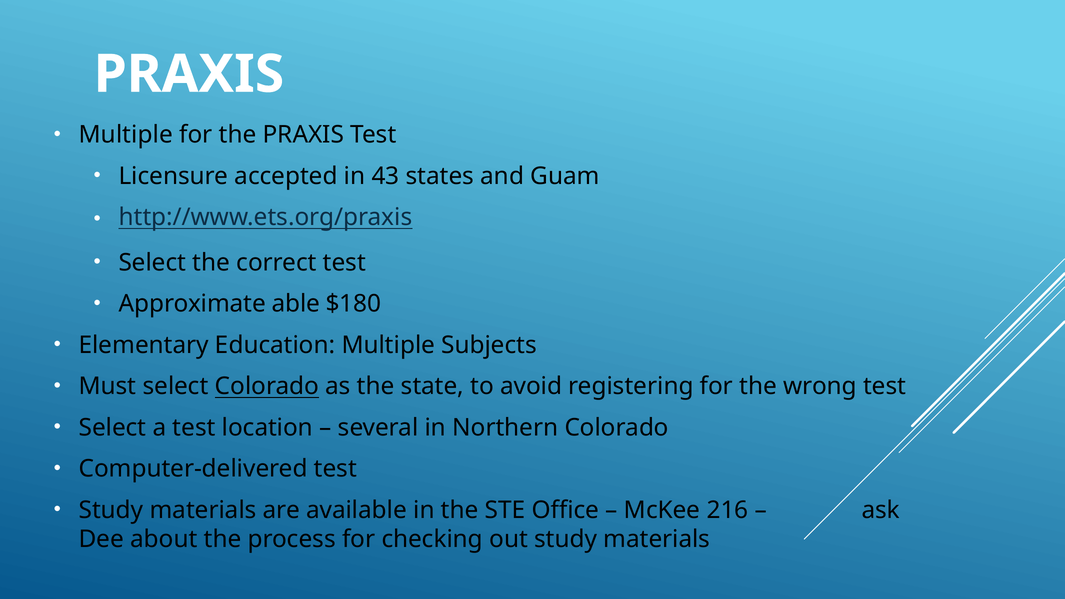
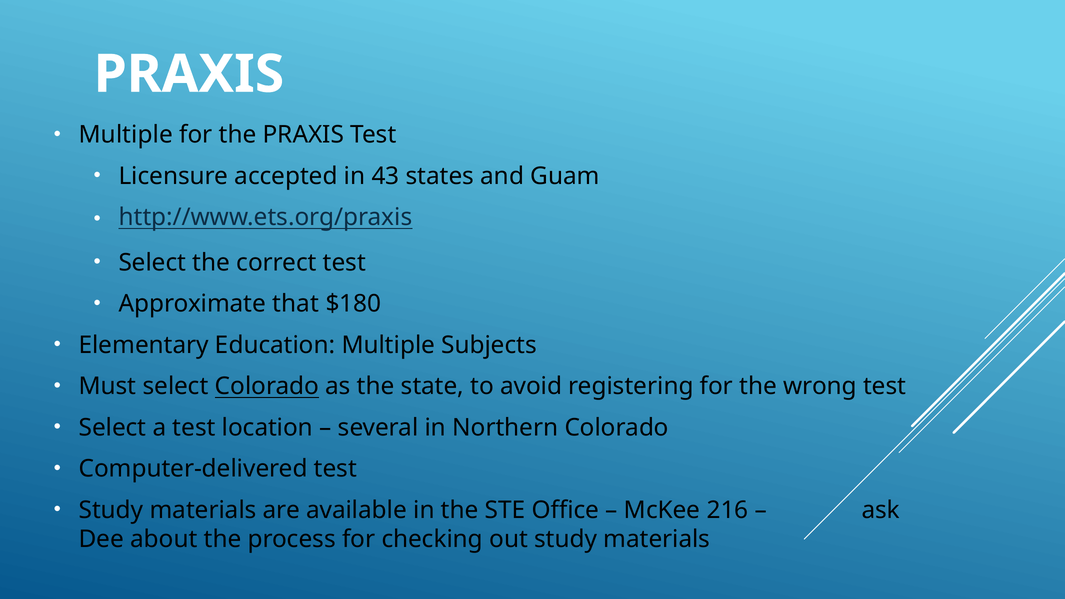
able: able -> that
